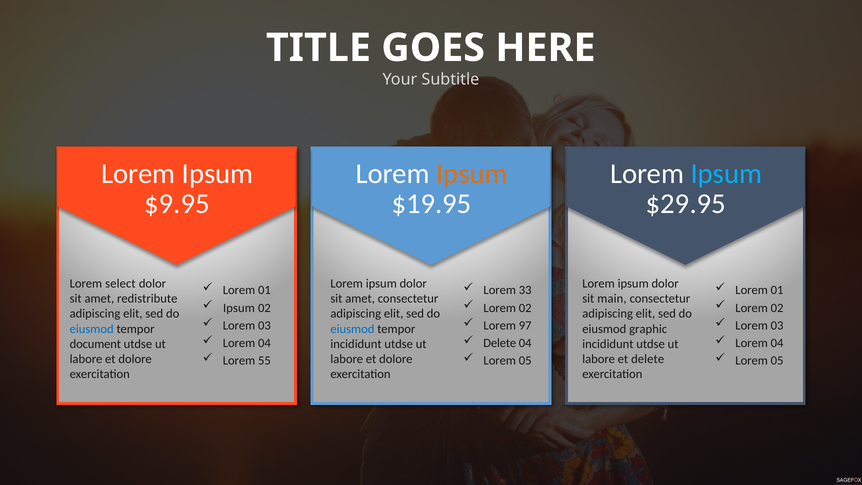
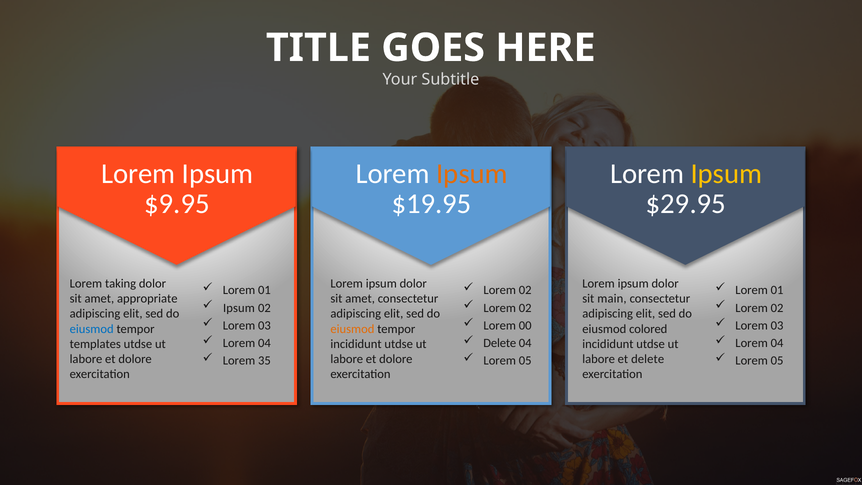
Ipsum at (726, 173) colour: light blue -> yellow
select: select -> taking
33 at (525, 290): 33 -> 02
redistribute: redistribute -> appropriate
97: 97 -> 00
eiusmod at (352, 329) colour: blue -> orange
graphic: graphic -> colored
document: document -> templates
55: 55 -> 35
